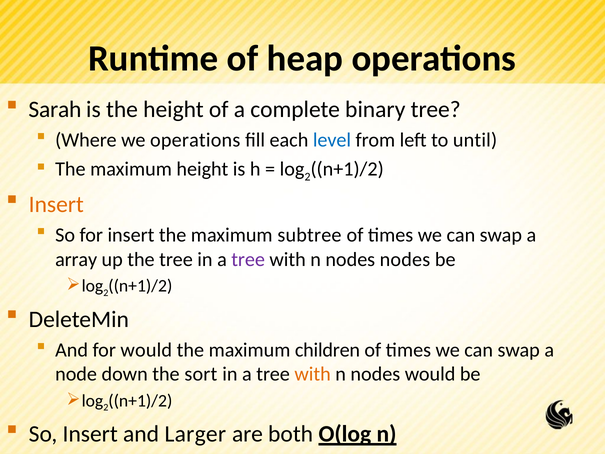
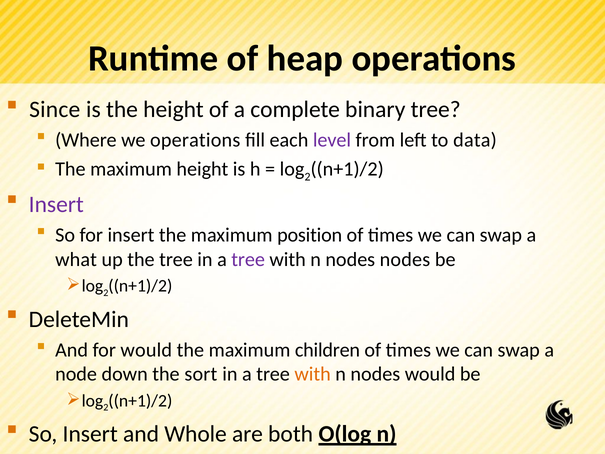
Sarah: Sarah -> Since
level colour: blue -> purple
until: until -> data
Insert at (56, 204) colour: orange -> purple
subtree: subtree -> position
array: array -> what
Larger: Larger -> Whole
